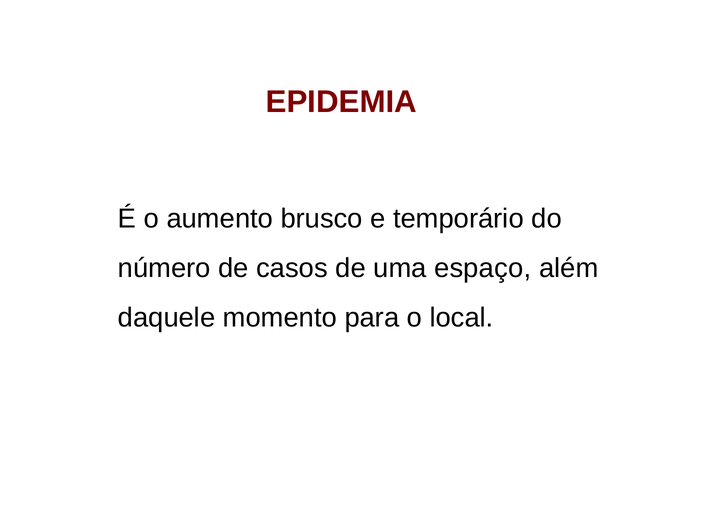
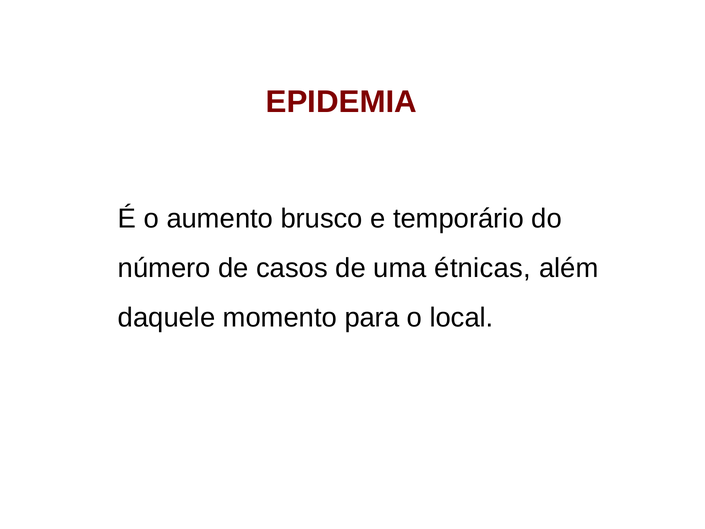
espaço: espaço -> étnicas
